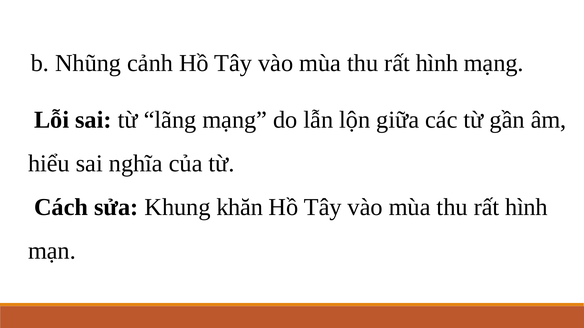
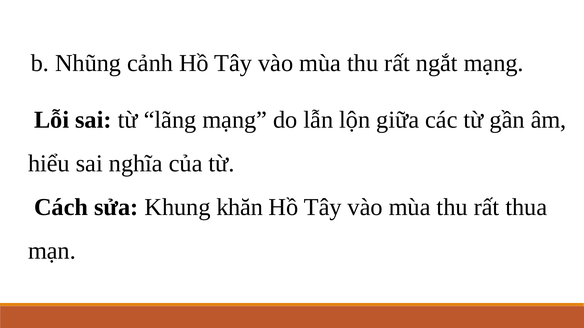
hình at (437, 63): hình -> ngắt
hình at (526, 208): hình -> thua
